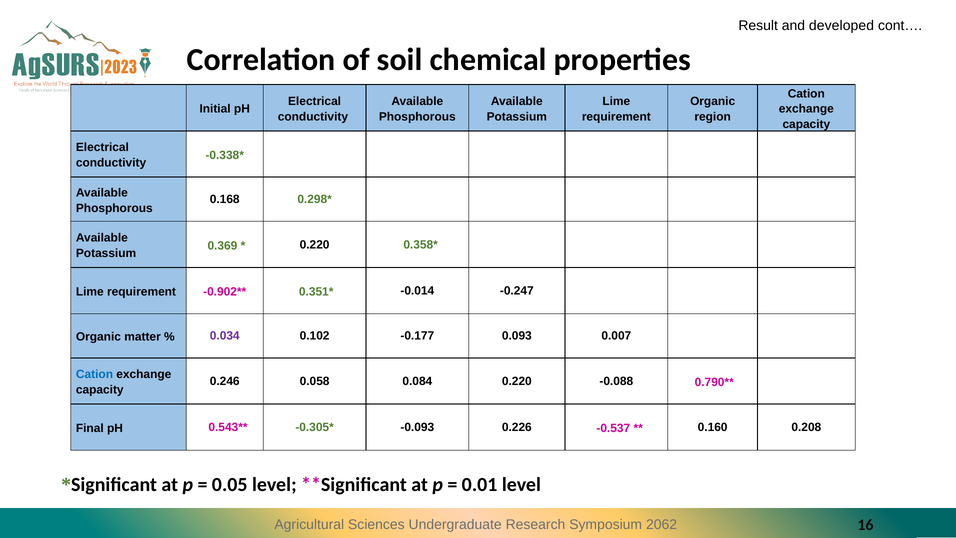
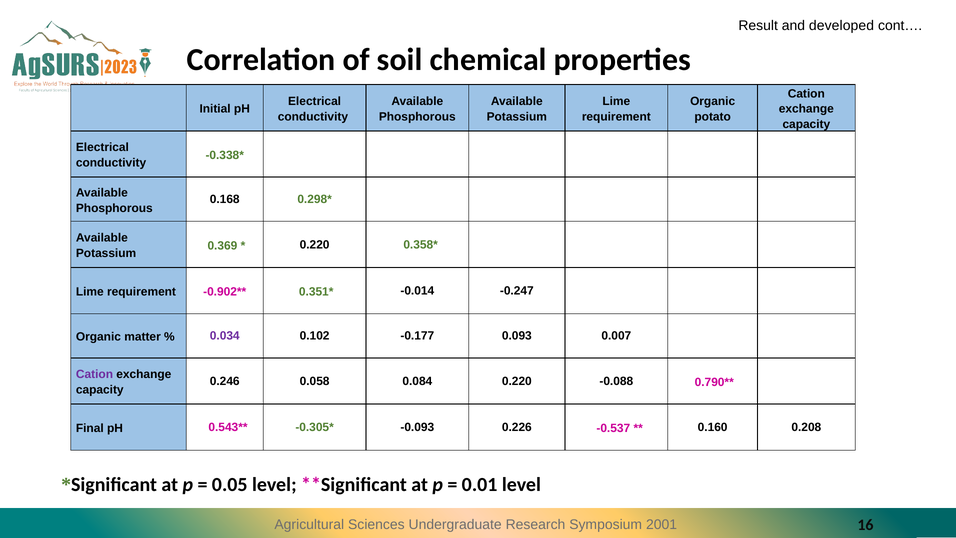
region: region -> potato
Cation at (95, 374) colour: blue -> purple
2062: 2062 -> 2001
